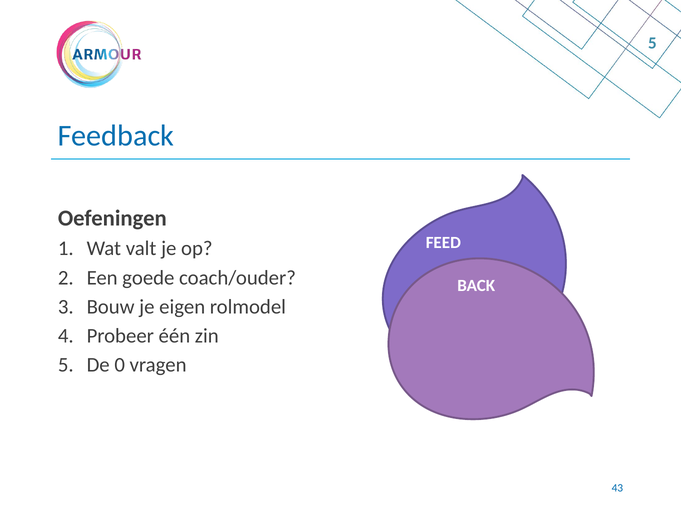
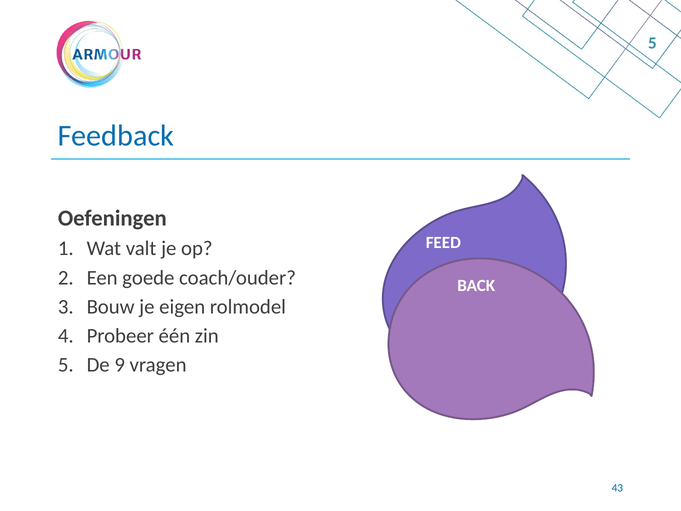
0: 0 -> 9
